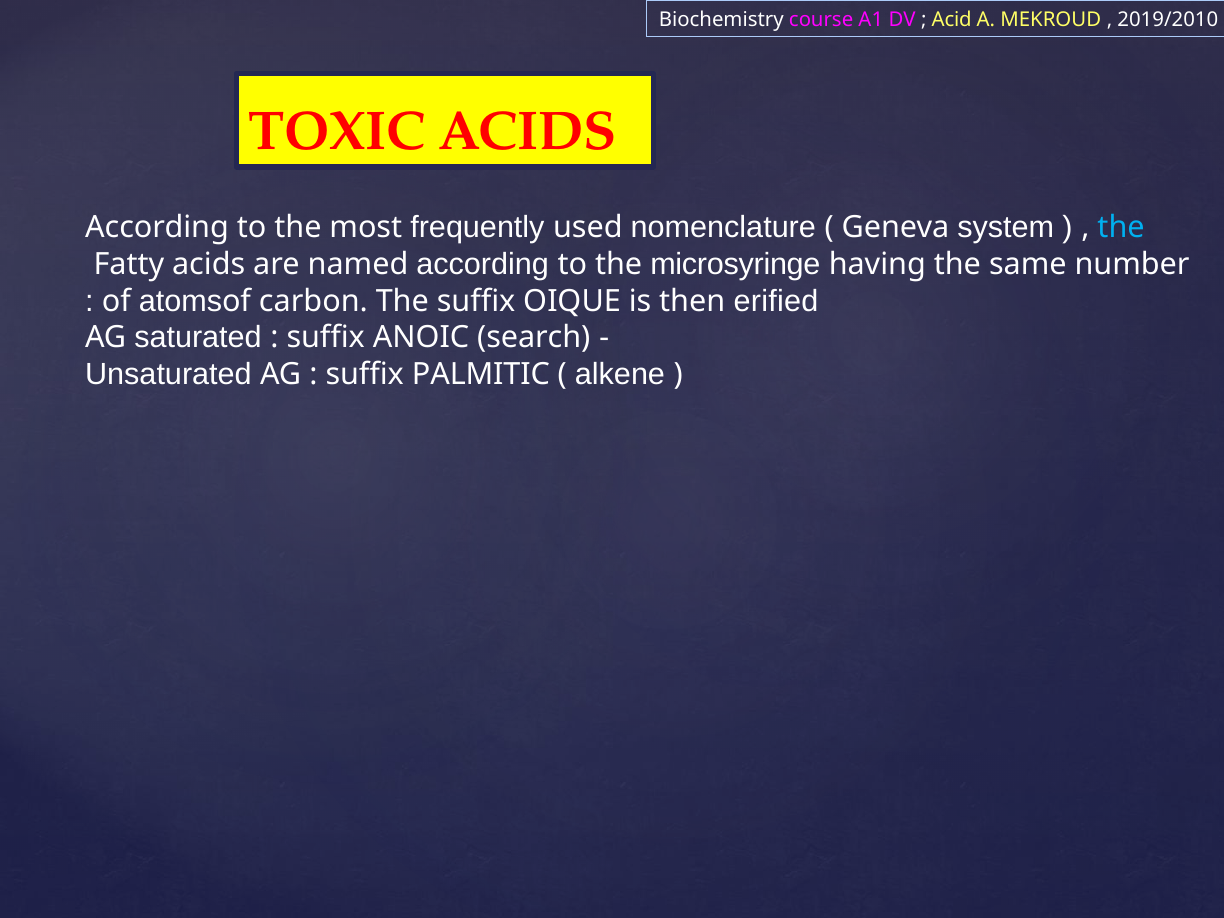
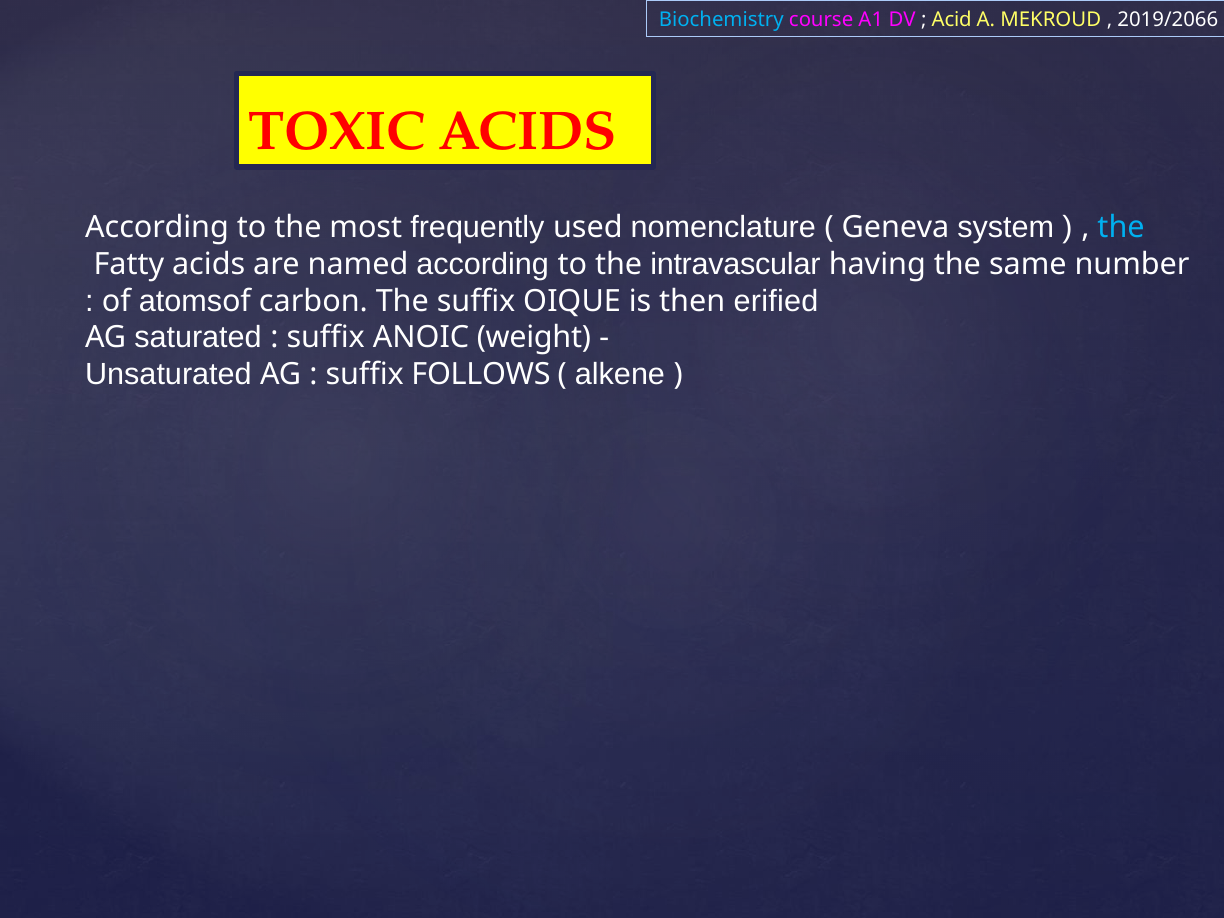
Biochemistry colour: white -> light blue
2019/2010: 2019/2010 -> 2019/2066
microsyringe: microsyringe -> intravascular
search: search -> weight
PALMITIC: PALMITIC -> FOLLOWS
